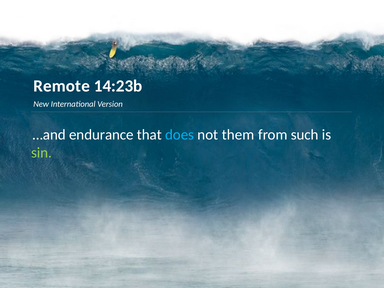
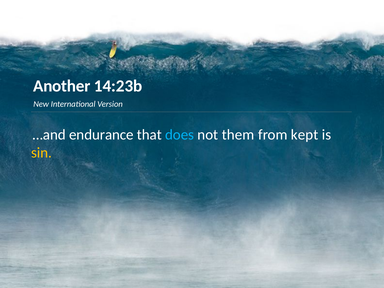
Remote: Remote -> Another
such: such -> kept
sin colour: light green -> yellow
